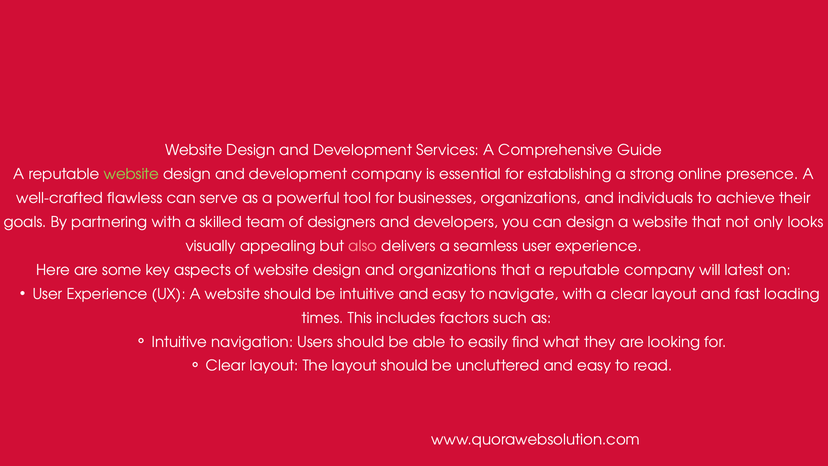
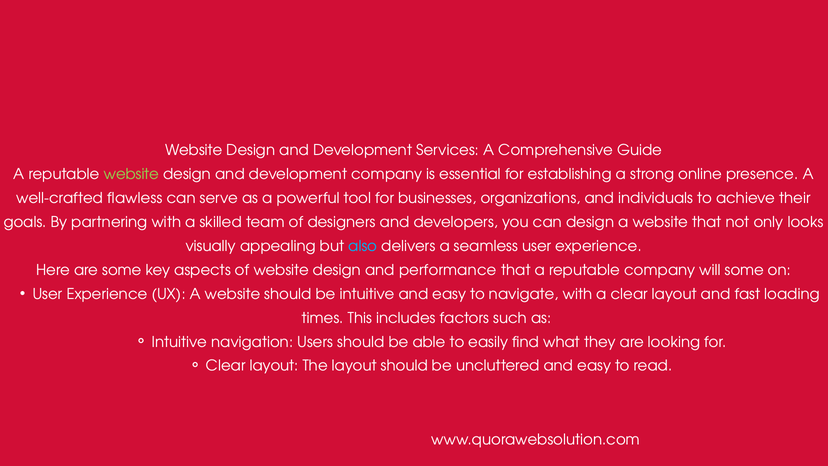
also colour: pink -> light blue
and organizations: organizations -> performance
will latest: latest -> some
